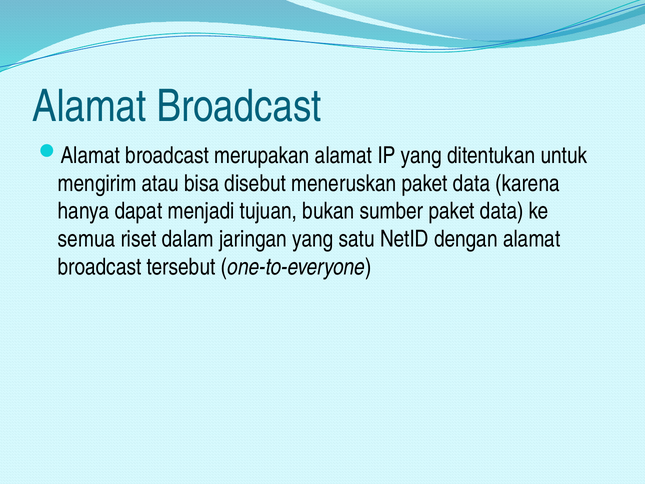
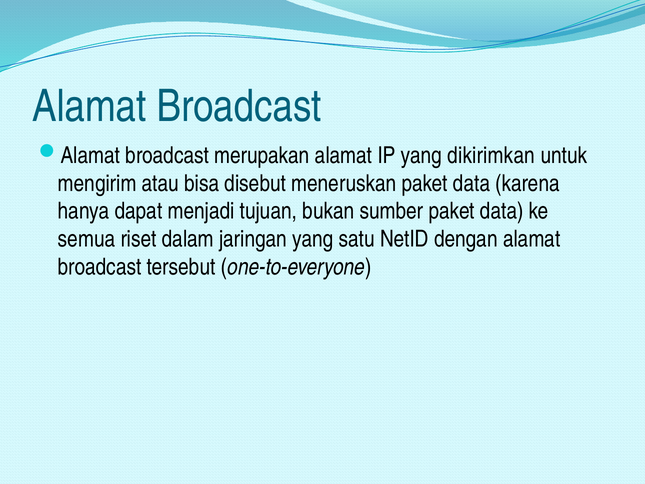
ditentukan: ditentukan -> dikirimkan
